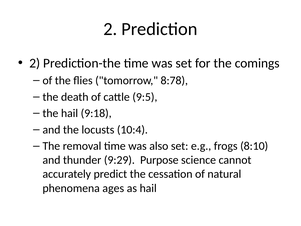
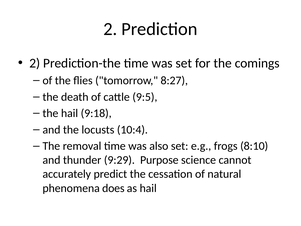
8:78: 8:78 -> 8:27
ages: ages -> does
